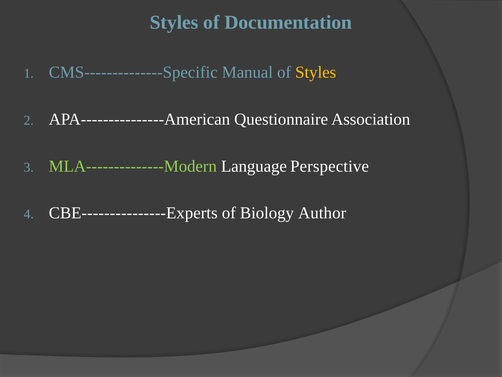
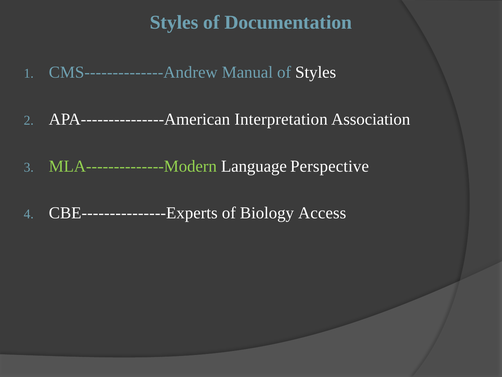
CMS--------------Specific: CMS--------------Specific -> CMS--------------Andrew
Styles at (316, 72) colour: yellow -> white
Questionnaire: Questionnaire -> Interpretation
Author: Author -> Access
